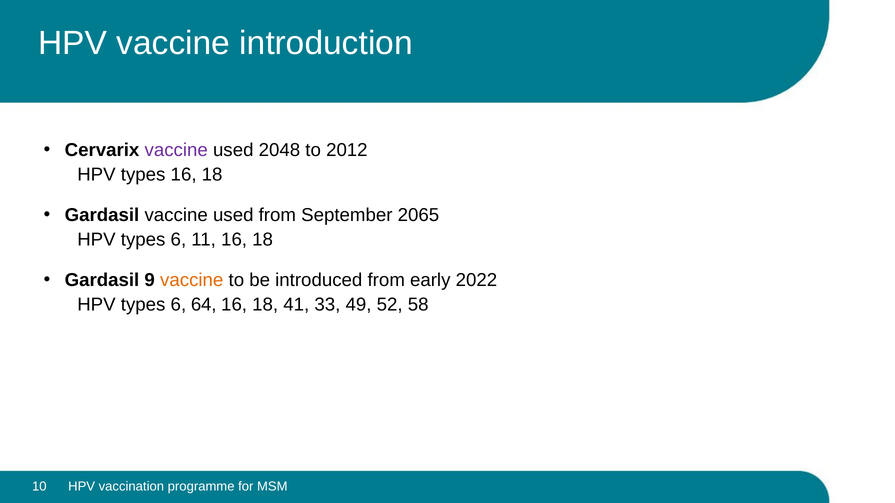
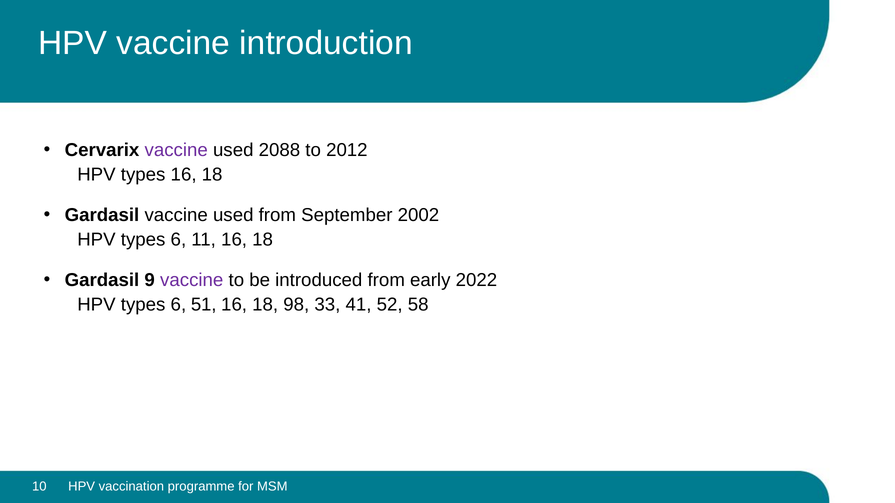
2048: 2048 -> 2088
2065: 2065 -> 2002
vaccine at (192, 280) colour: orange -> purple
64: 64 -> 51
41: 41 -> 98
49: 49 -> 41
